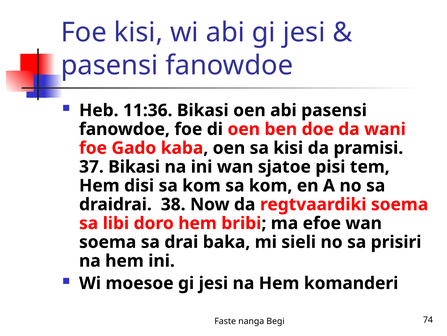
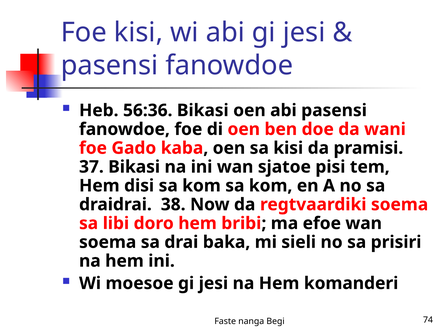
11:36: 11:36 -> 56:36
